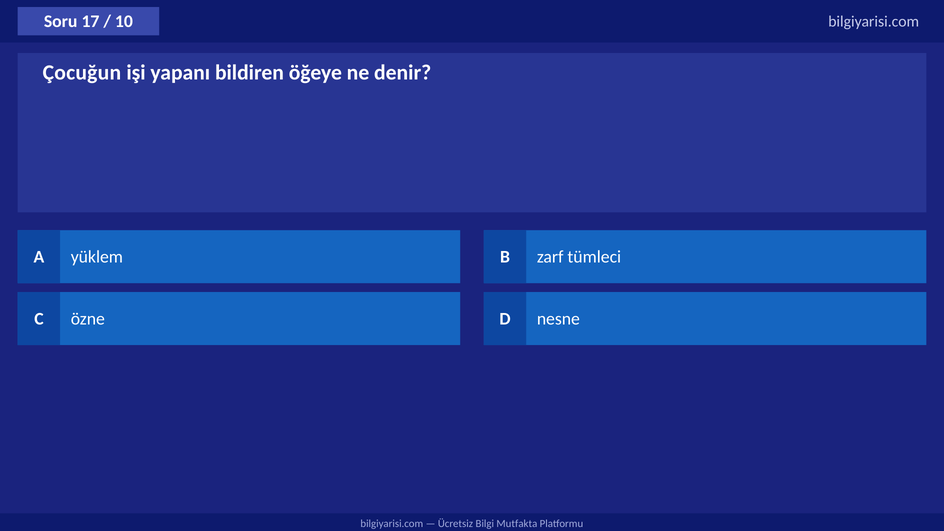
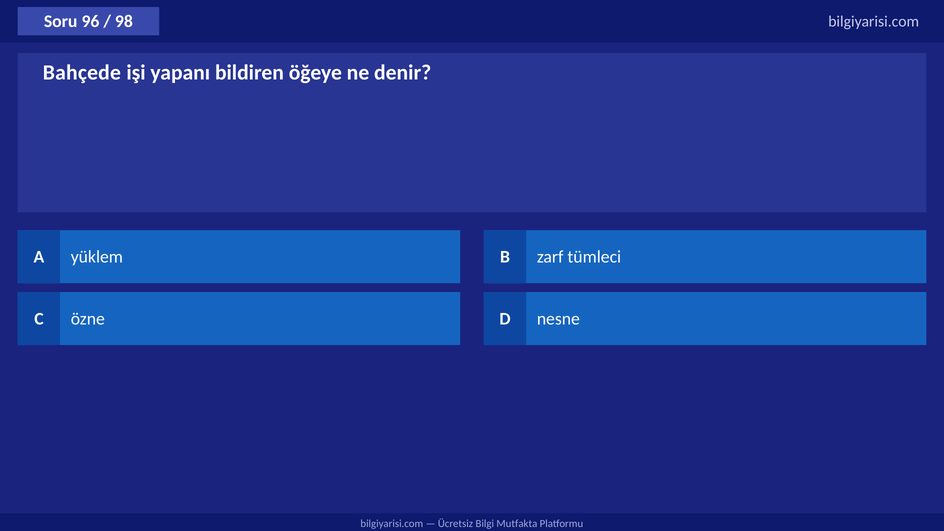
17: 17 -> 96
10: 10 -> 98
Çocuğun: Çocuğun -> Bahçede
